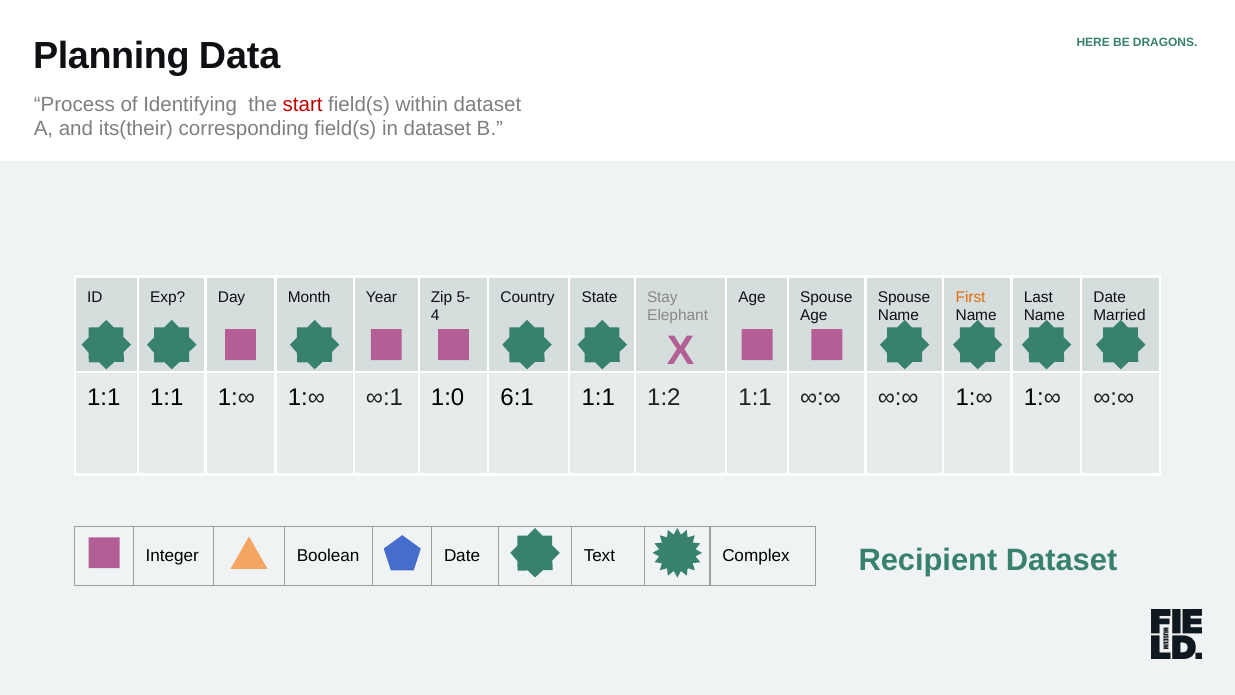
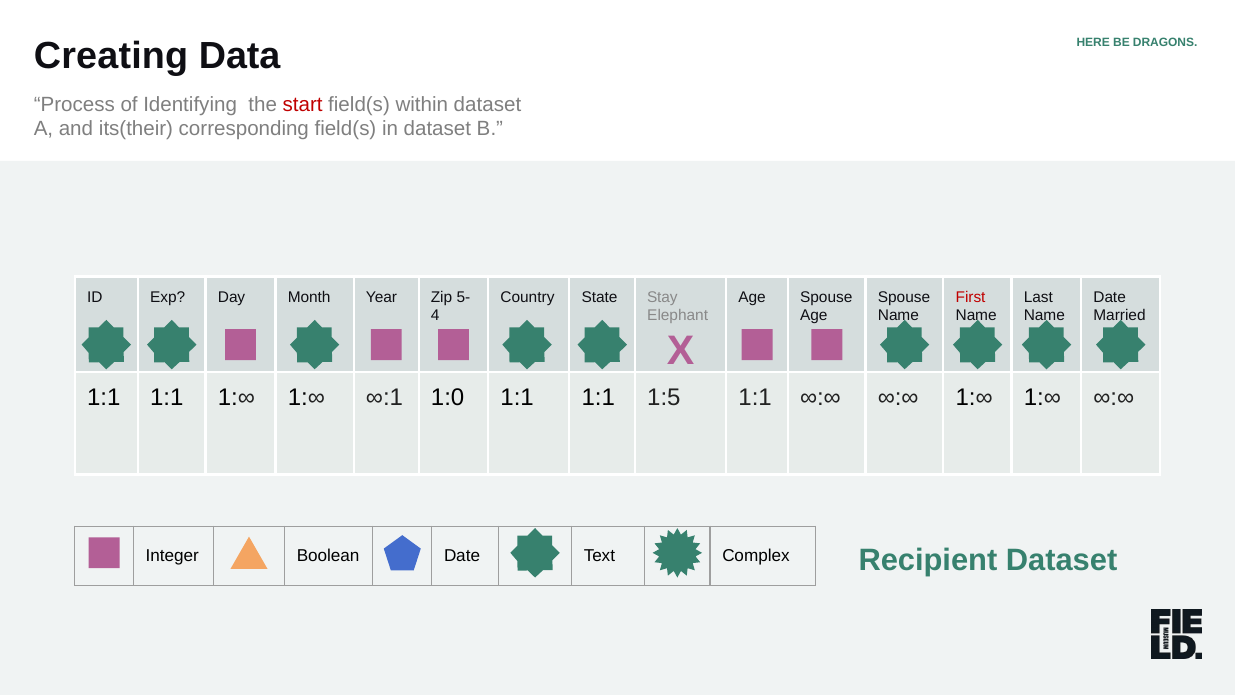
Planning: Planning -> Creating
First colour: orange -> red
1:0 6:1: 6:1 -> 1:1
1:2: 1:2 -> 1:5
